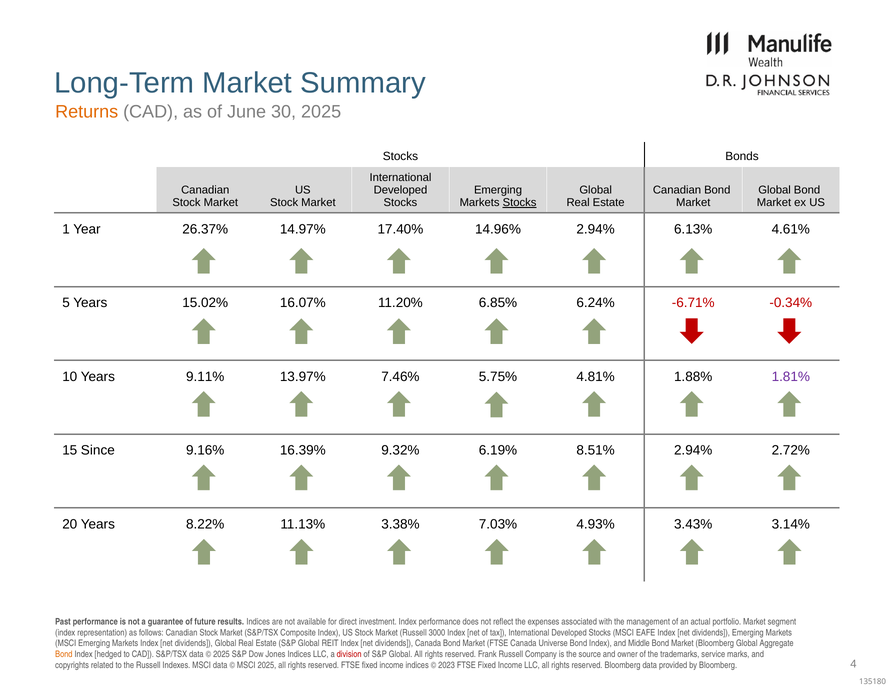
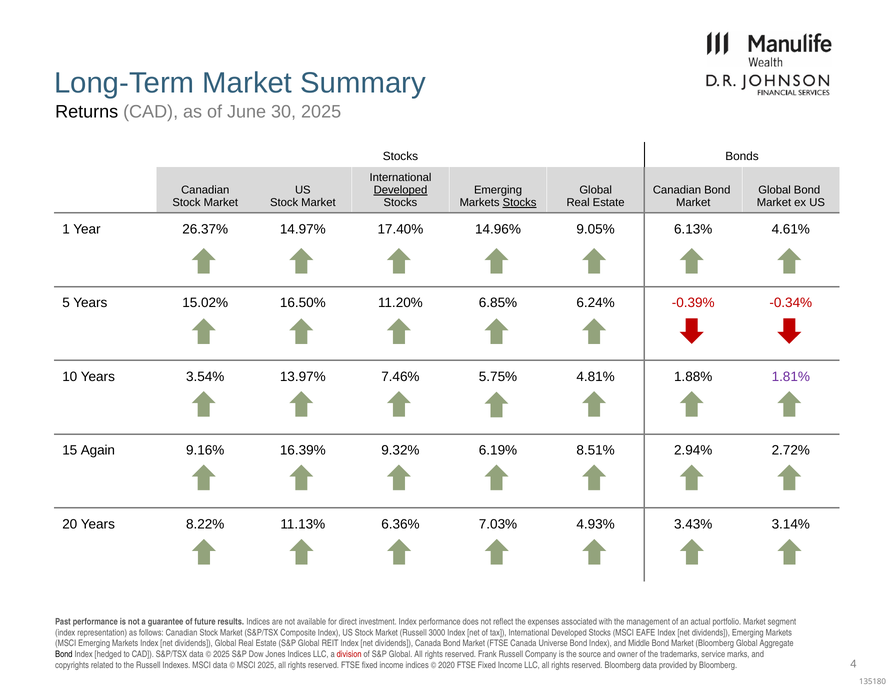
Returns colour: orange -> black
Developed at (401, 190) underline: none -> present
14.96% 2.94%: 2.94% -> 9.05%
16.07%: 16.07% -> 16.50%
-6.71%: -6.71% -> -0.39%
9.11%: 9.11% -> 3.54%
Since: Since -> Again
3.38%: 3.38% -> 6.36%
Bond at (64, 654) colour: orange -> black
2023: 2023 -> 2020
